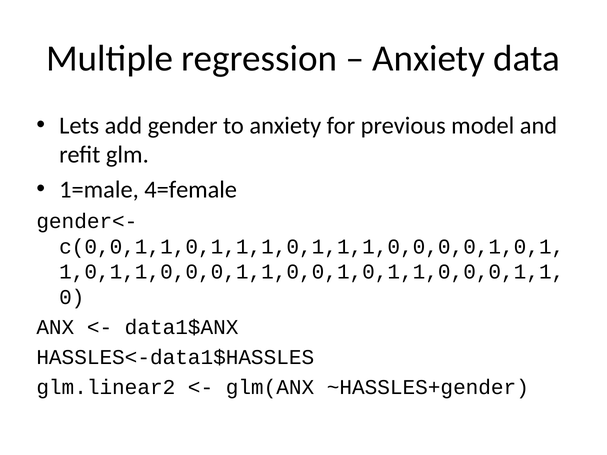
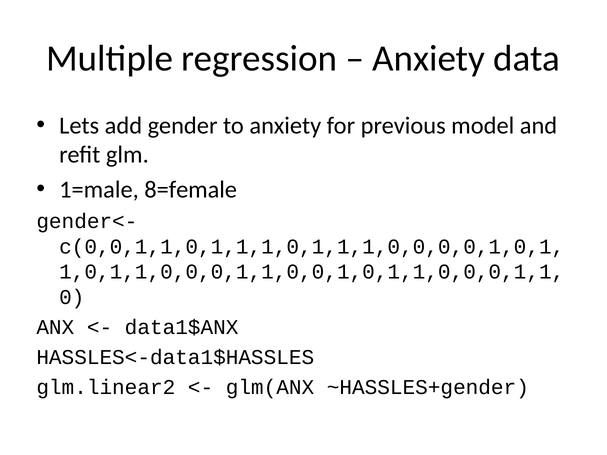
4=female: 4=female -> 8=female
